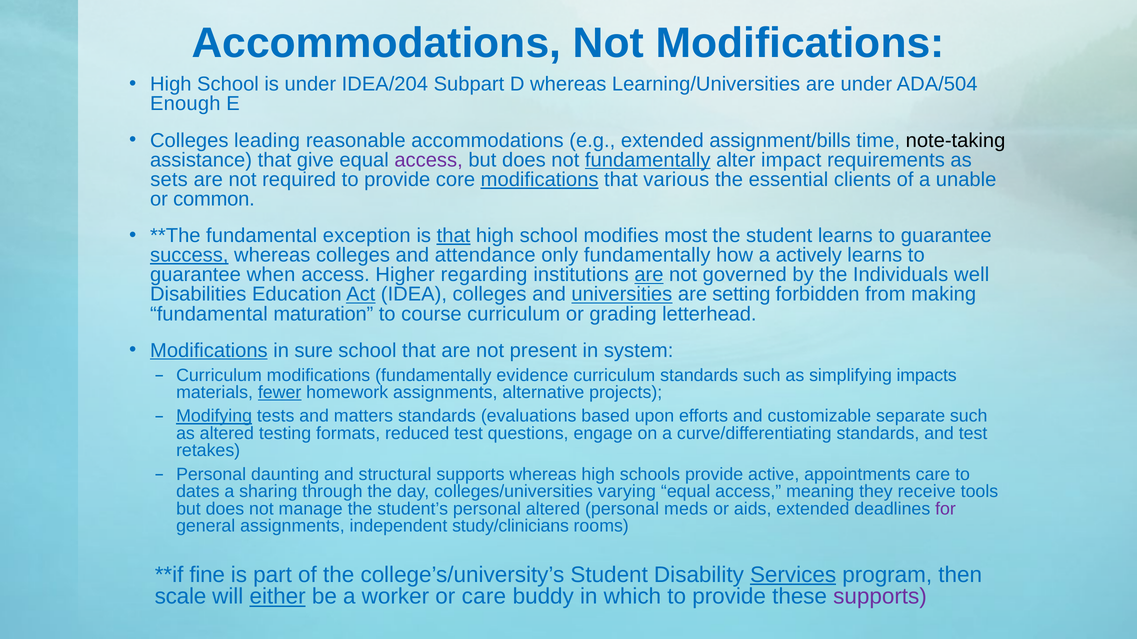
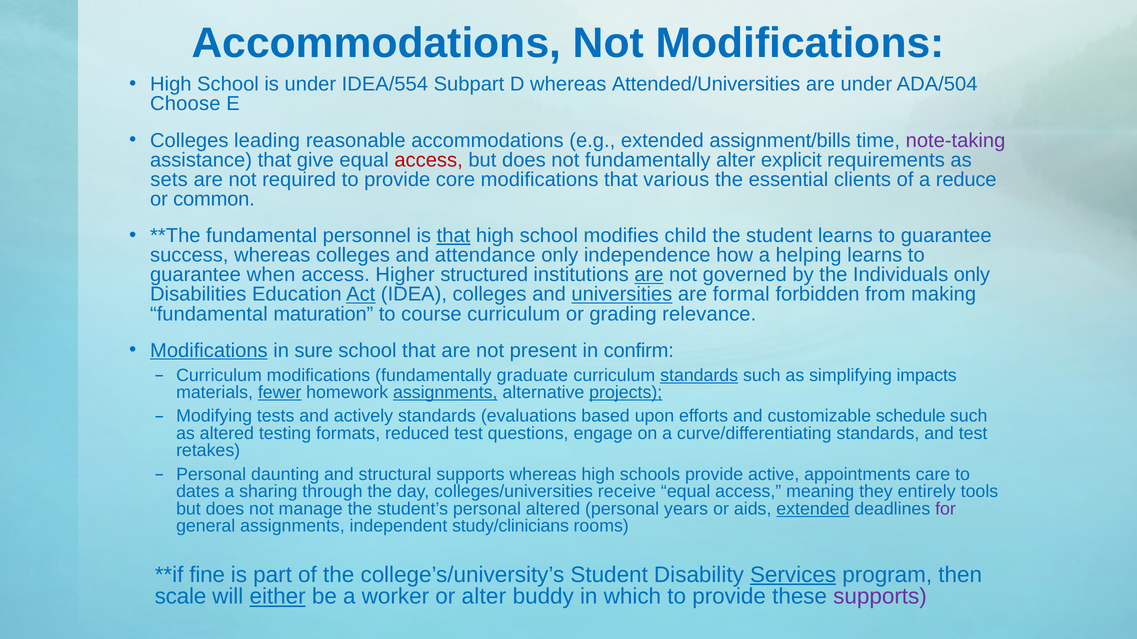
IDEA/204: IDEA/204 -> IDEA/554
Learning/Universities: Learning/Universities -> Attended/Universities
Enough: Enough -> Choose
note-taking colour: black -> purple
access at (429, 160) colour: purple -> red
fundamentally at (648, 160) underline: present -> none
impact: impact -> explicit
modifications at (540, 180) underline: present -> none
unable: unable -> reduce
exception: exception -> personnel
most: most -> child
success underline: present -> none
only fundamentally: fundamentally -> independence
actively: actively -> helping
regarding: regarding -> structured
Individuals well: well -> only
setting: setting -> formal
letterhead: letterhead -> relevance
system: system -> confirm
evidence: evidence -> graduate
standards at (699, 376) underline: none -> present
assignments at (445, 393) underline: none -> present
projects underline: none -> present
Modifying underline: present -> none
matters: matters -> actively
separate: separate -> schedule
varying: varying -> receive
receive: receive -> entirely
meds: meds -> years
extended at (813, 509) underline: none -> present
or care: care -> alter
